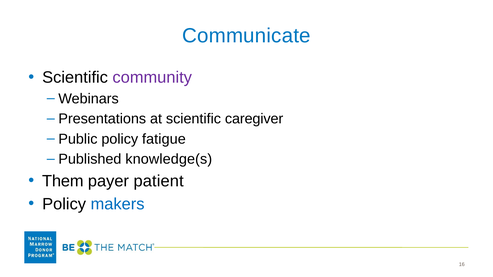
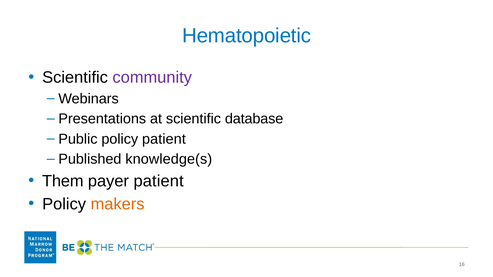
Communicate: Communicate -> Hematopoietic
caregiver: caregiver -> database
policy fatigue: fatigue -> patient
makers colour: blue -> orange
